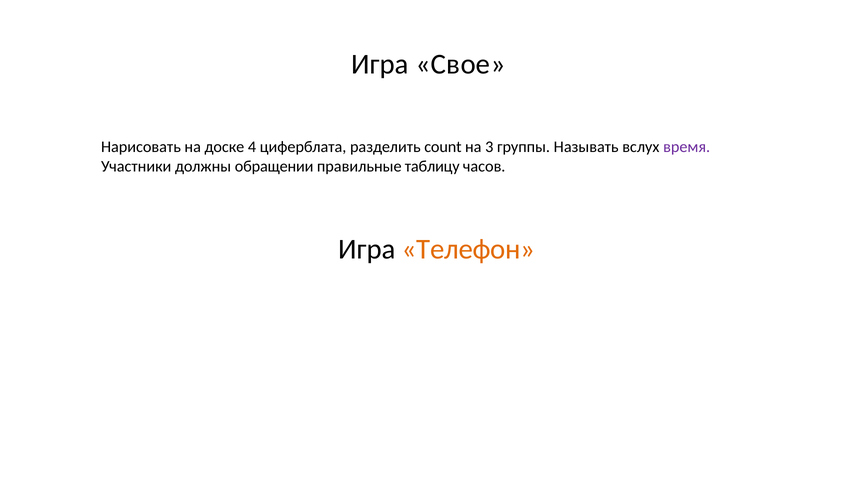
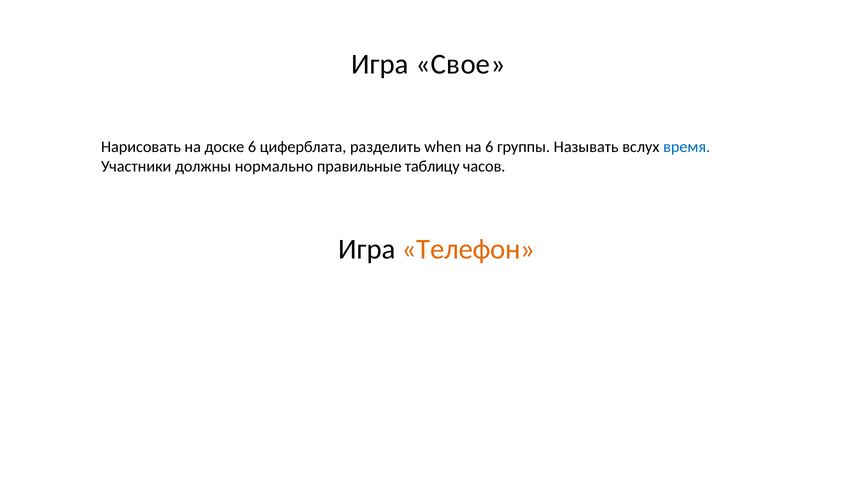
доске 4: 4 -> 6
count: count -> when
на 3: 3 -> 6
время colour: purple -> blue
обращении: обращении -> нормально
